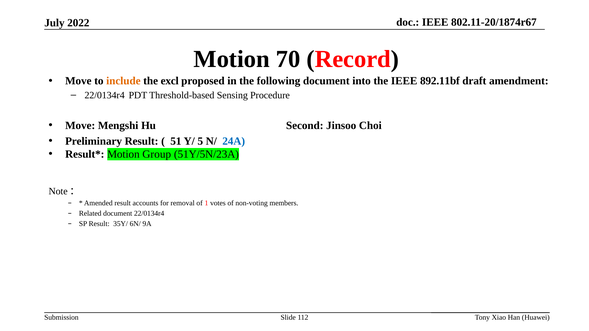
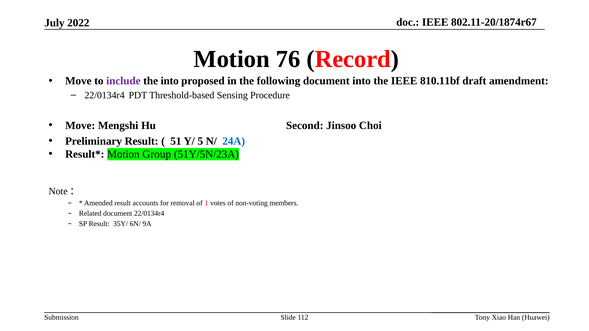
70: 70 -> 76
include colour: orange -> purple
the excl: excl -> into
892.11bf: 892.11bf -> 810.11bf
